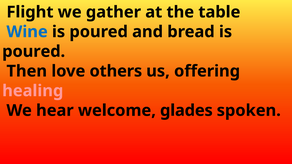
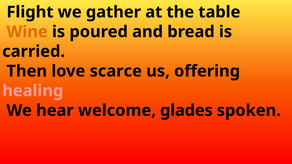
Wine colour: blue -> orange
poured at (34, 52): poured -> carried
others: others -> scarce
